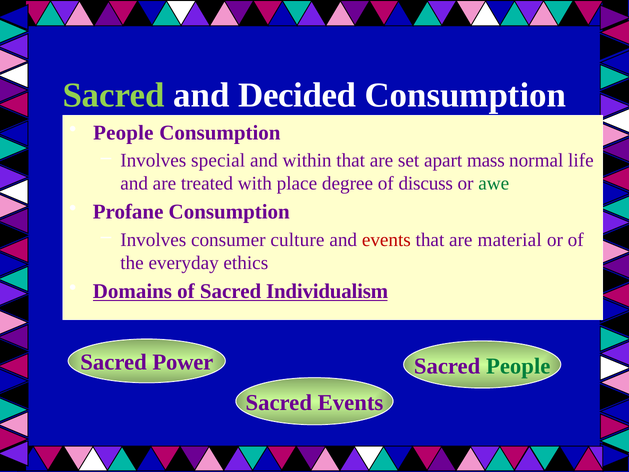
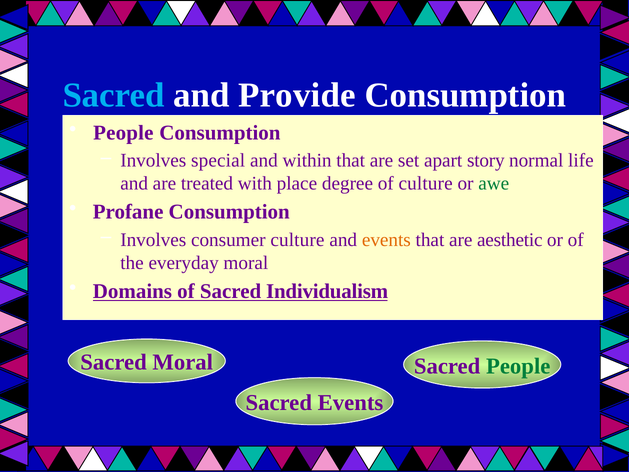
Sacred at (114, 95) colour: light green -> light blue
Decided: Decided -> Provide
mass: mass -> story
of discuss: discuss -> culture
events at (386, 240) colour: red -> orange
material: material -> aesthetic
everyday ethics: ethics -> moral
Sacred Power: Power -> Moral
